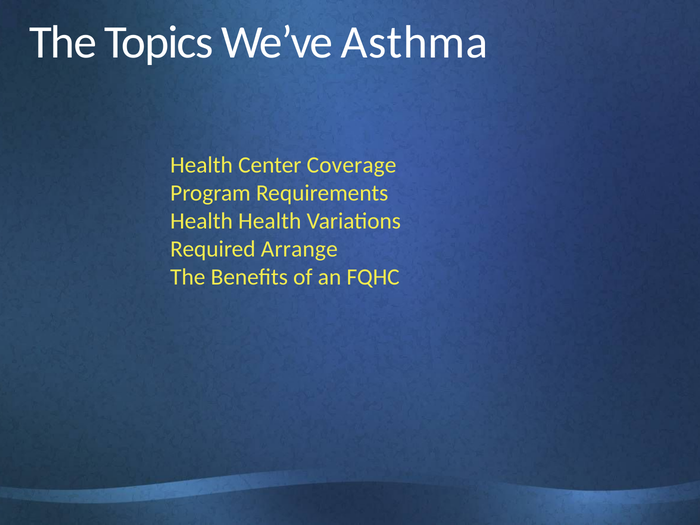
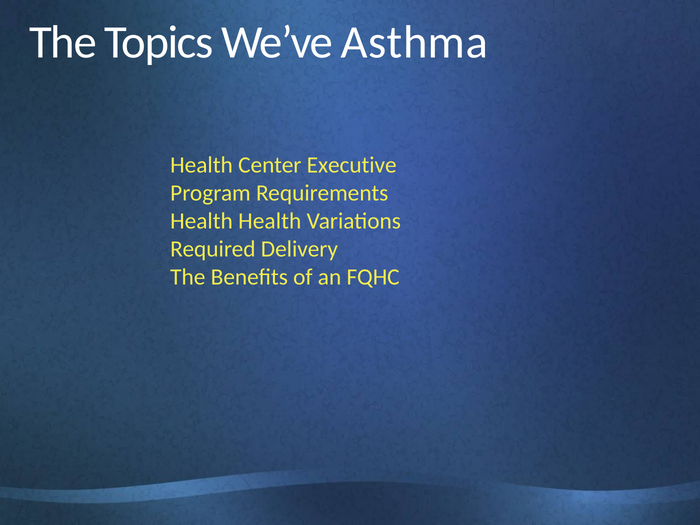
Coverage: Coverage -> Executive
Arrange: Arrange -> Delivery
